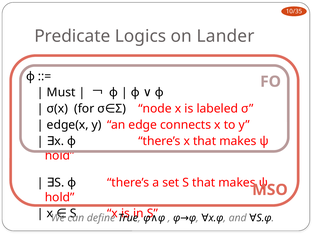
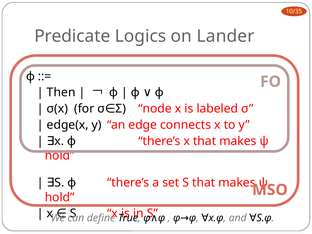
Must: Must -> Then
